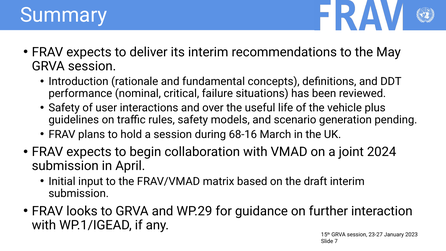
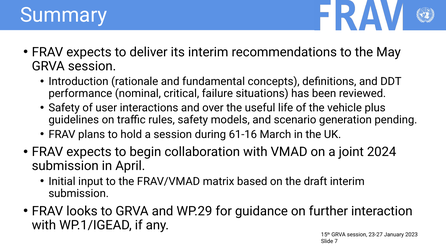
68-16: 68-16 -> 61-16
